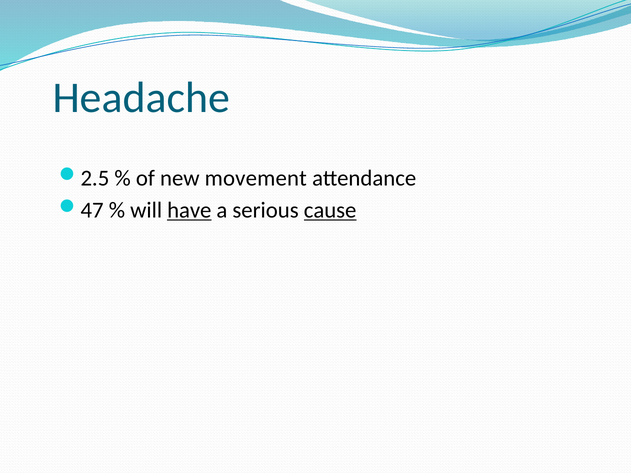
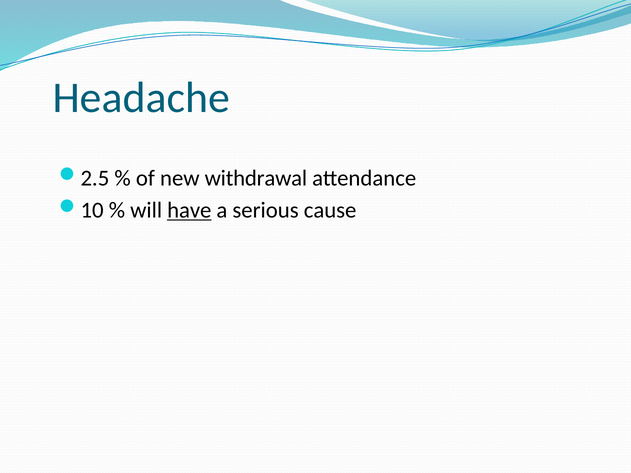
movement: movement -> withdrawal
47: 47 -> 10
cause underline: present -> none
